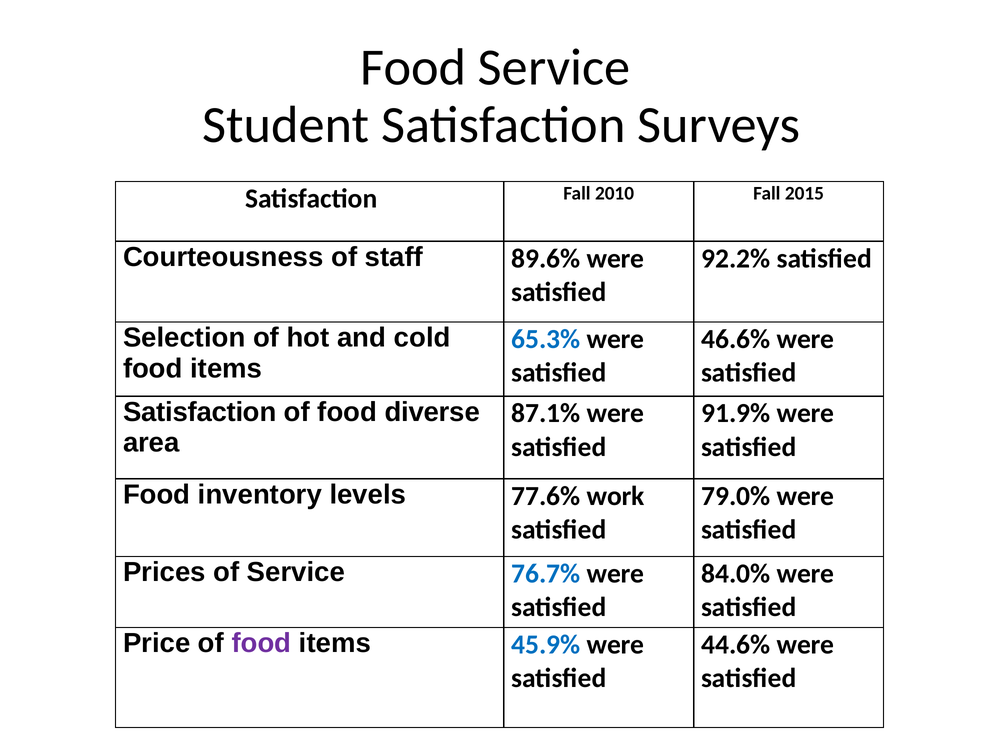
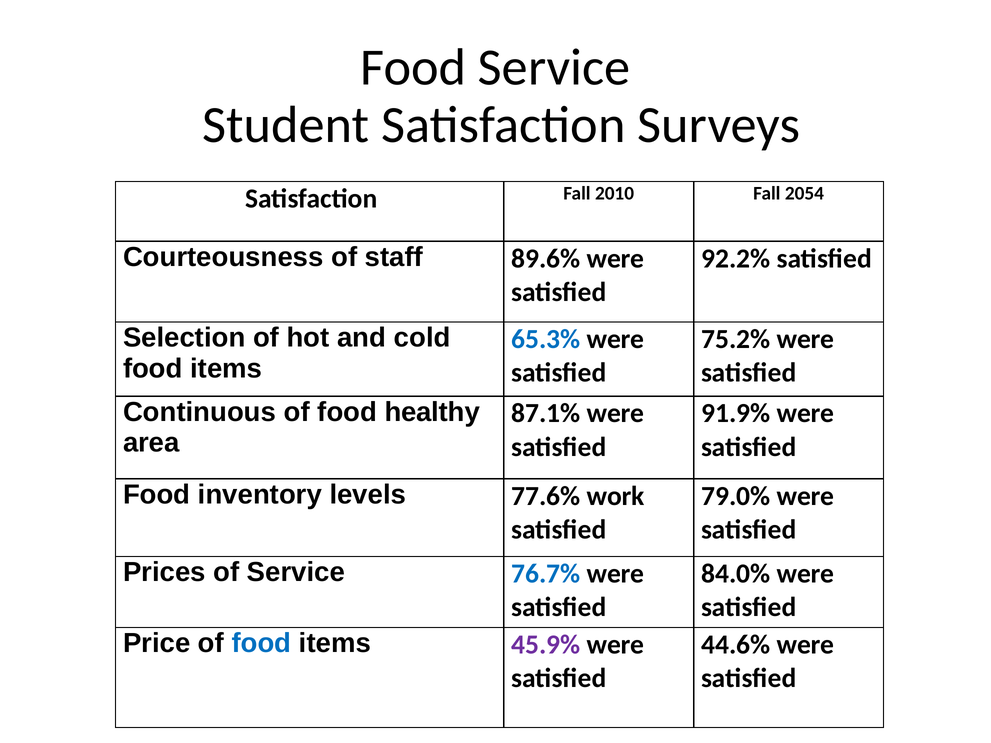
2015: 2015 -> 2054
46.6%: 46.6% -> 75.2%
Satisfaction at (200, 412): Satisfaction -> Continuous
diverse: diverse -> healthy
food at (261, 643) colour: purple -> blue
45.9% colour: blue -> purple
